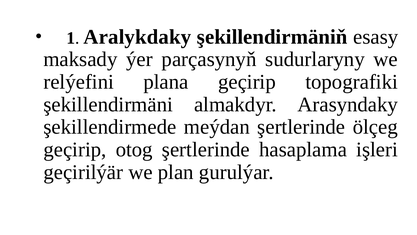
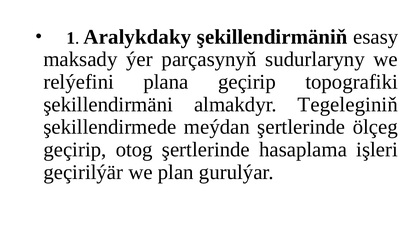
Arasyndaky: Arasyndaky -> Tegeleginiň
